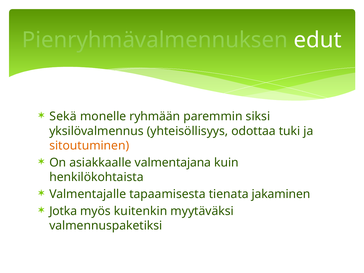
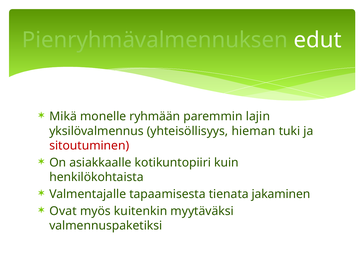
Sekä: Sekä -> Mikä
siksi: siksi -> lajin
odottaa: odottaa -> hieman
sitoutuminen colour: orange -> red
valmentajana: valmentajana -> kotikuntopiiri
Jotka: Jotka -> Ovat
